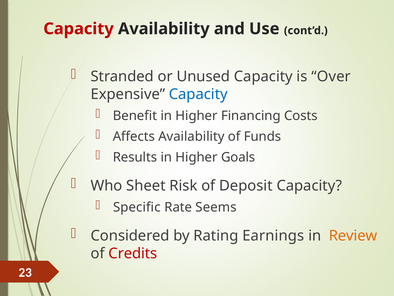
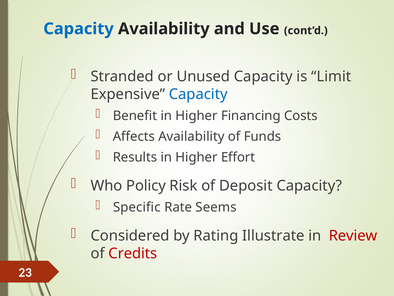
Capacity at (79, 29) colour: red -> blue
Over: Over -> Limit
Goals: Goals -> Effort
Sheet: Sheet -> Policy
Earnings: Earnings -> Illustrate
Review colour: orange -> red
